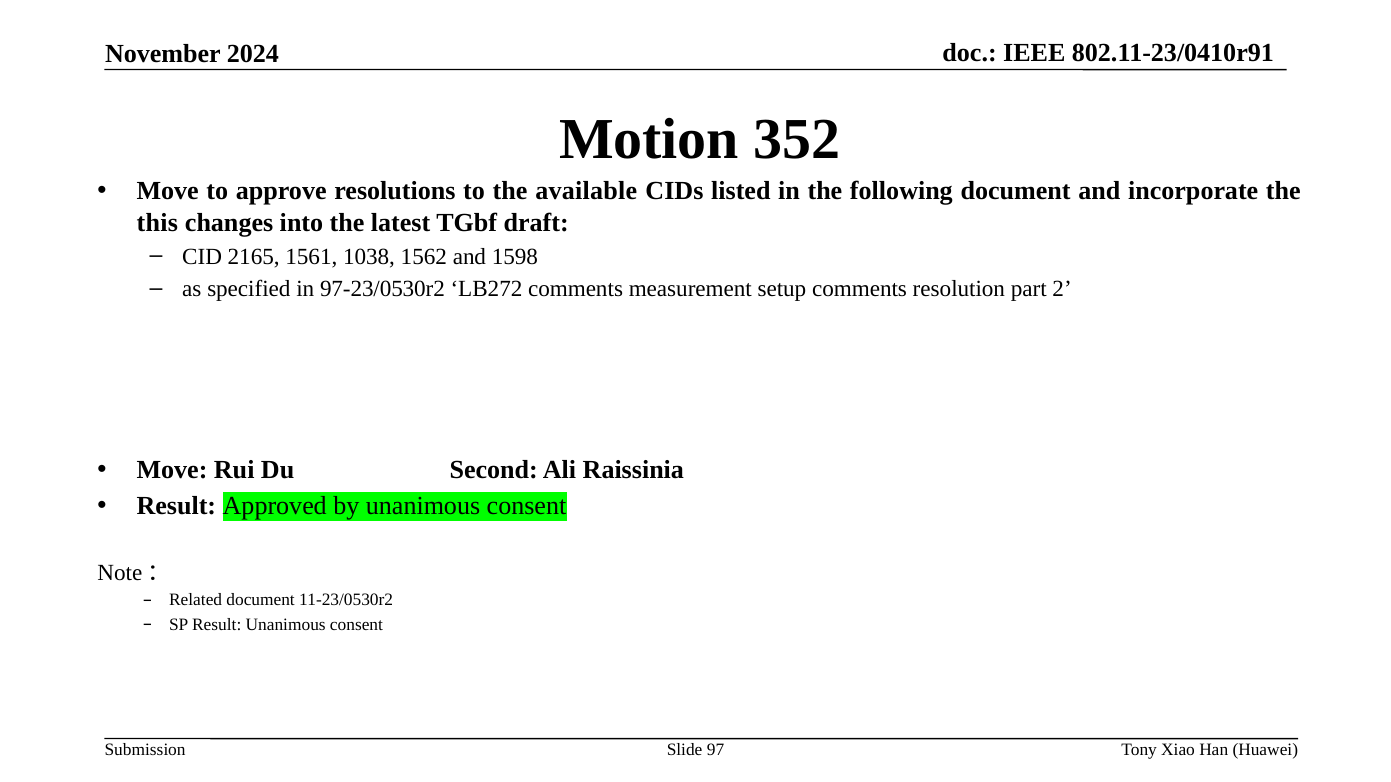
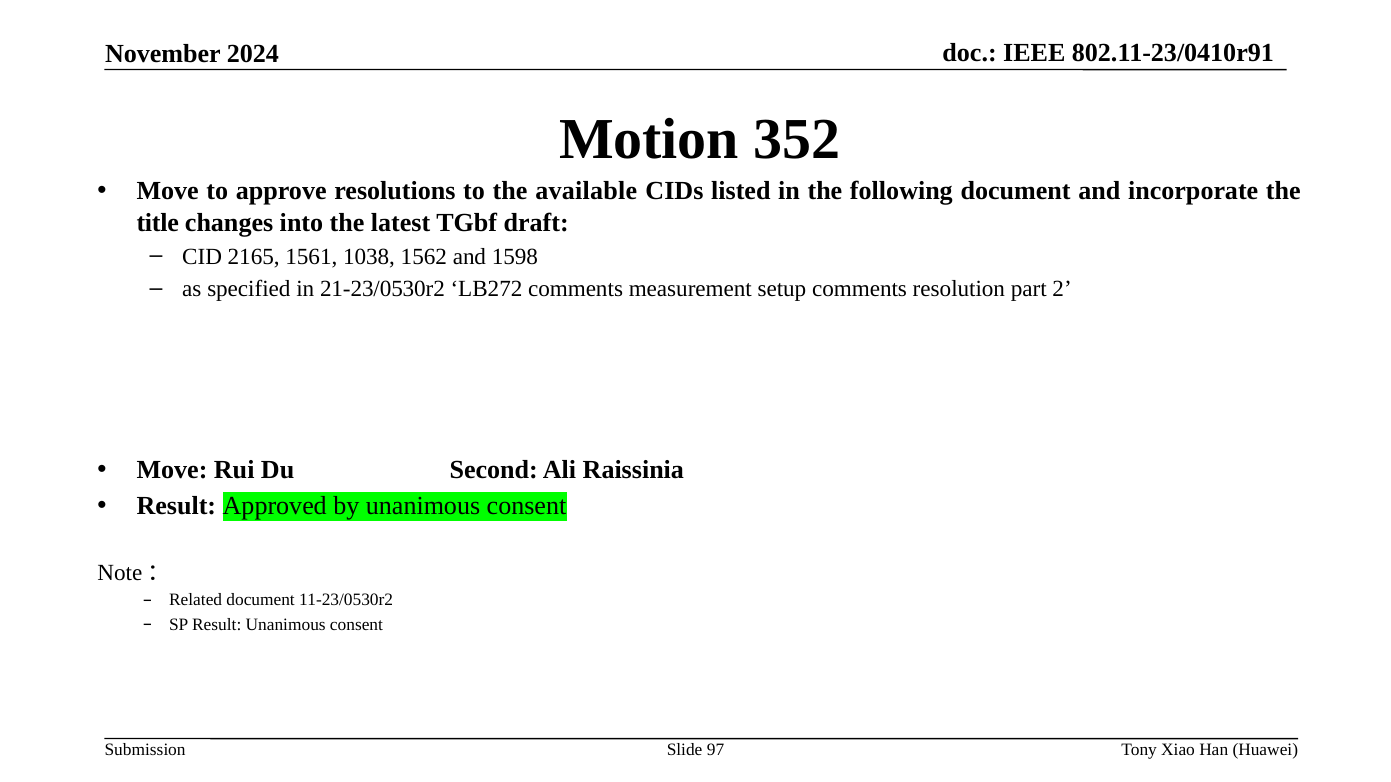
this: this -> title
97-23/0530r2: 97-23/0530r2 -> 21-23/0530r2
